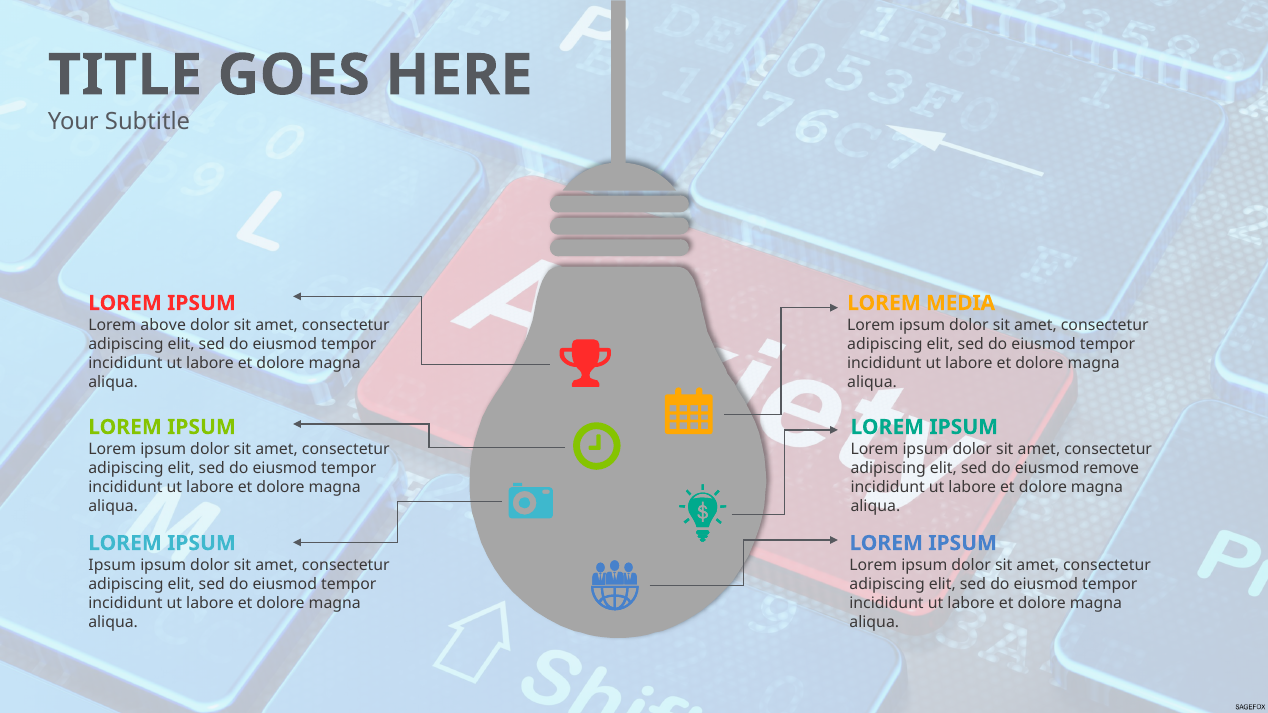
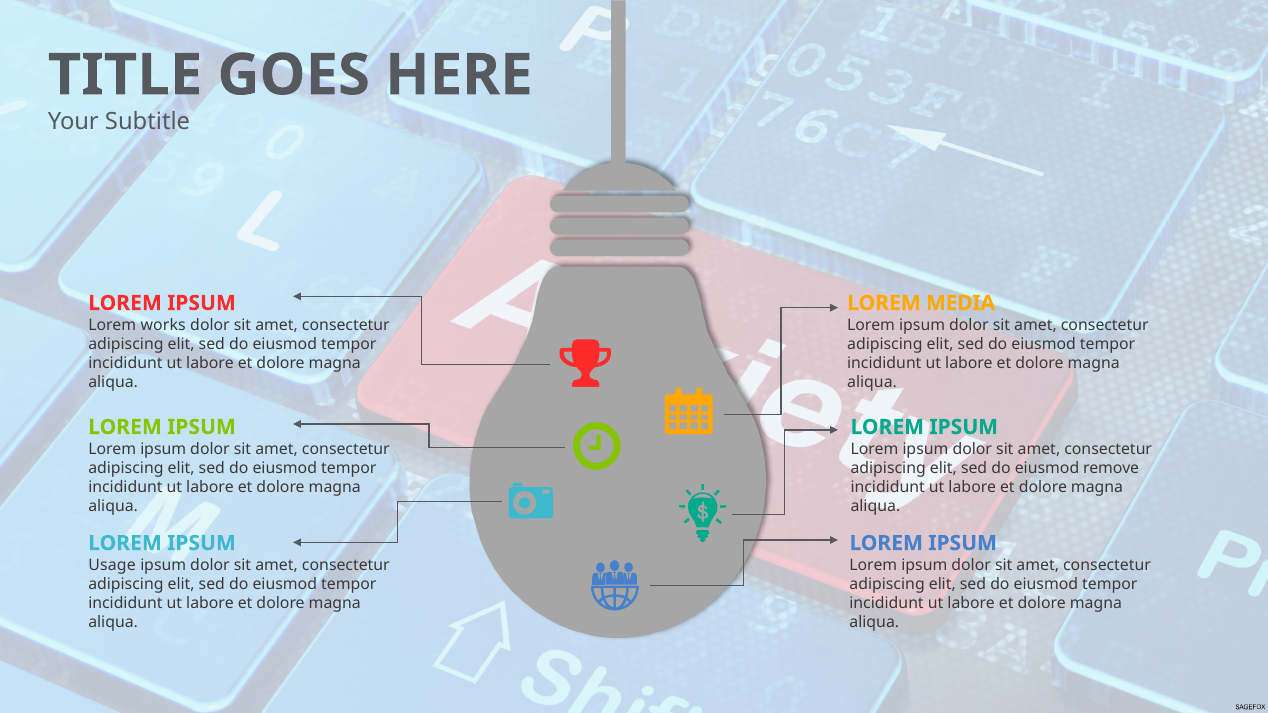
above: above -> works
Ipsum at (112, 565): Ipsum -> Usage
